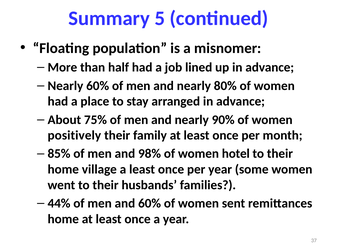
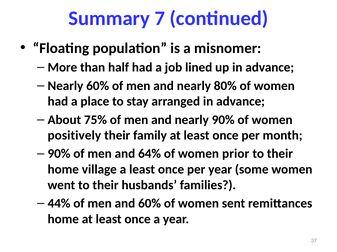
5: 5 -> 7
85% at (59, 154): 85% -> 90%
98%: 98% -> 64%
hotel: hotel -> prior
